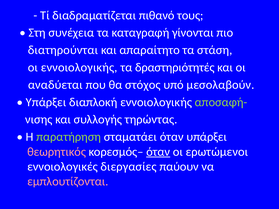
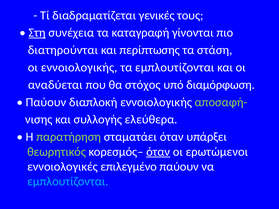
πιθανό: πιθανό -> γενικές
Στη underline: none -> present
απαραίτητο: απαραίτητο -> περίπτωσης
τα δραστηριότητές: δραστηριότητές -> εμπλουτίζονται
μεσολαβούν: μεσολαβούν -> διαμόρφωση
Υπάρξει at (46, 102): Υπάρξει -> Παύουν
τηρώντας: τηρώντας -> ελεύθερα
θεωρητικός colour: pink -> light green
διεργασίες: διεργασίες -> επιλεγμένο
εμπλουτίζονται at (68, 182) colour: pink -> light blue
